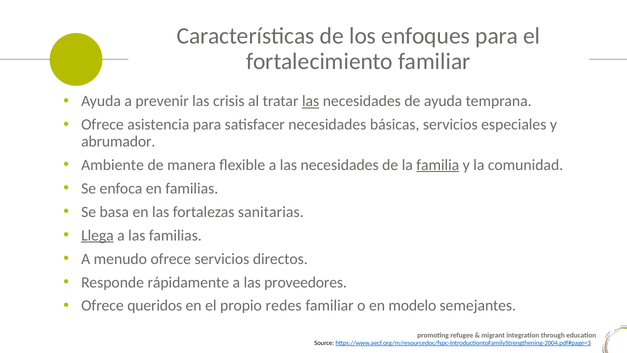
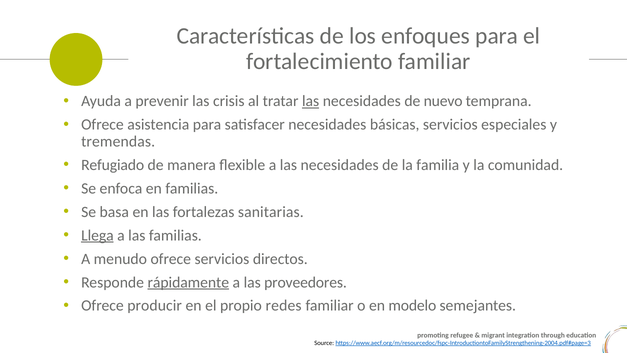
de ayuda: ayuda -> nuevo
abrumador: abrumador -> tremendas
Ambiente: Ambiente -> Refugiado
familia underline: present -> none
rápidamente underline: none -> present
queridos: queridos -> producir
